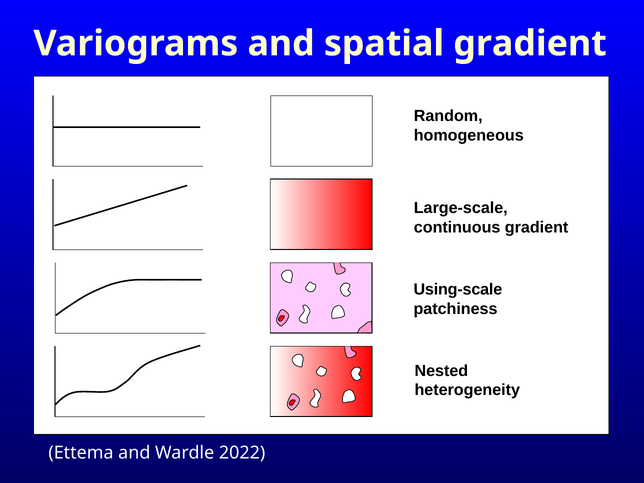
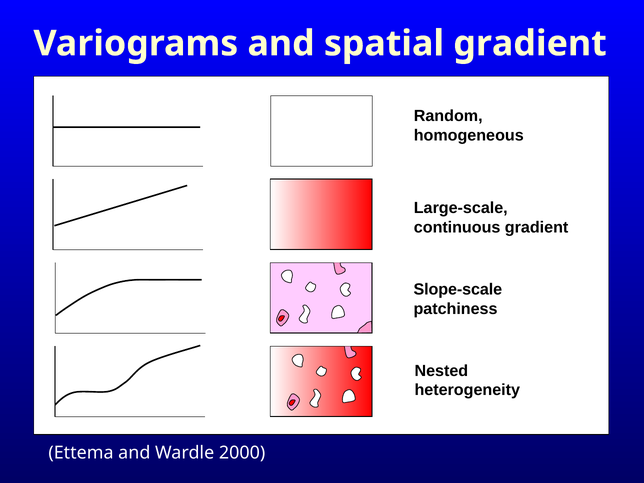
Using-scale: Using-scale -> Slope-scale
2022: 2022 -> 2000
